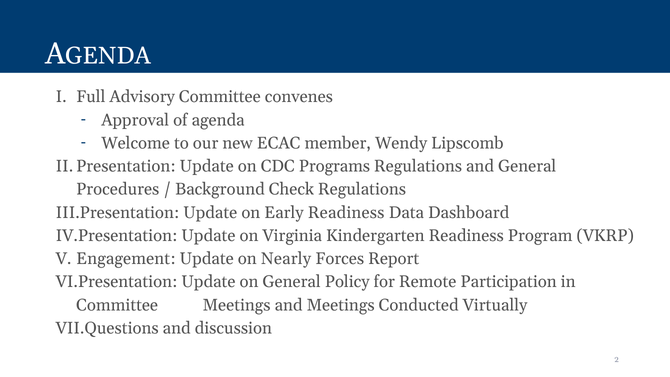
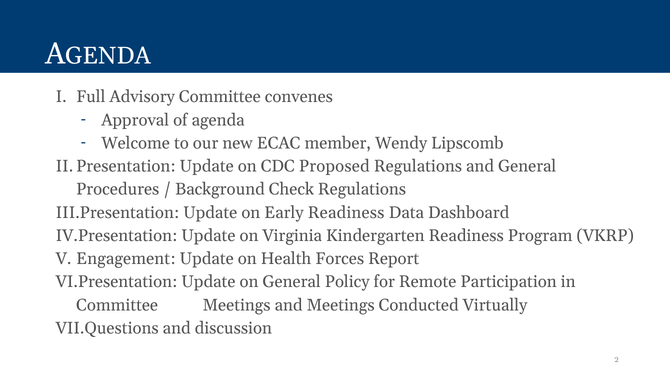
Programs: Programs -> Proposed
Nearly: Nearly -> Health
